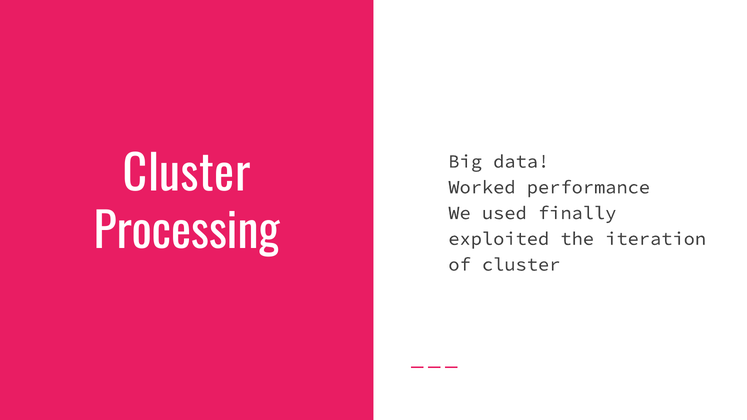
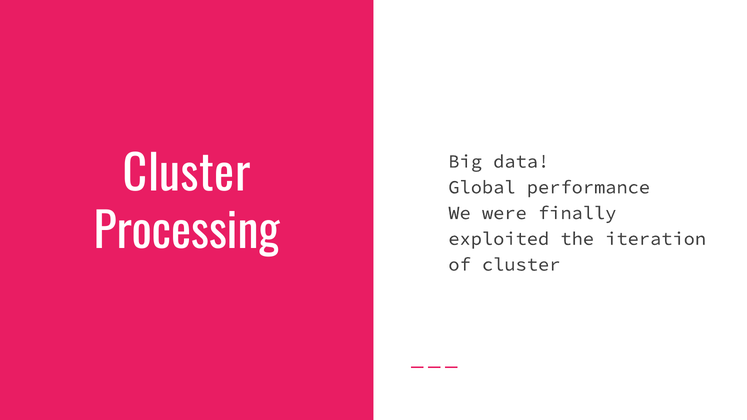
Worked: Worked -> Global
used: used -> were
